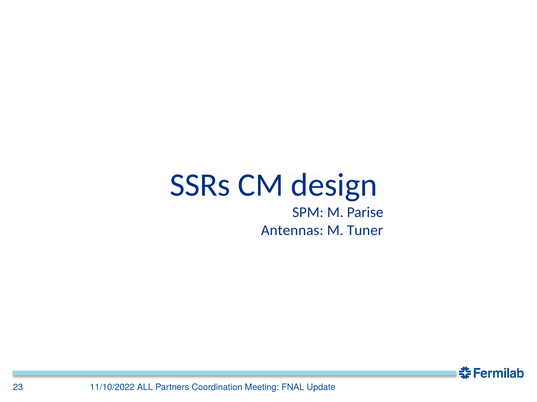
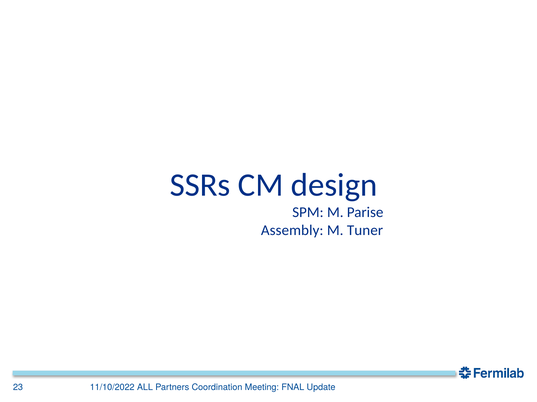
Antennas: Antennas -> Assembly
